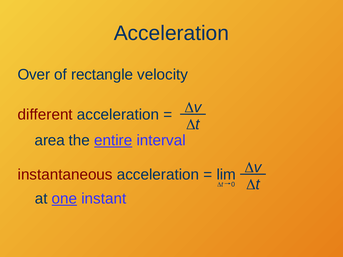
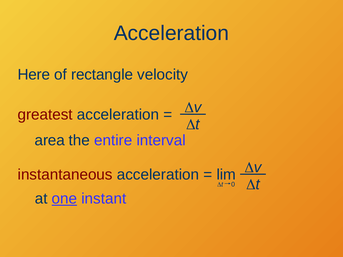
Over: Over -> Here
different: different -> greatest
entire underline: present -> none
